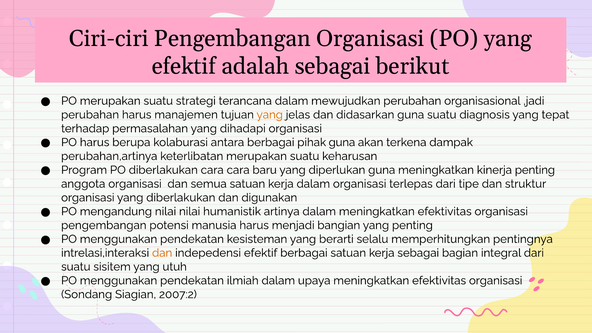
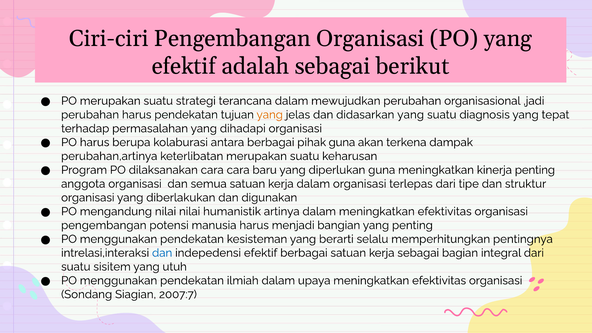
harus manajemen: manajemen -> pendekatan
didasarkan guna: guna -> yang
PO diberlakukan: diberlakukan -> dilaksanakan
dan at (162, 253) colour: orange -> blue
2007:2: 2007:2 -> 2007:7
